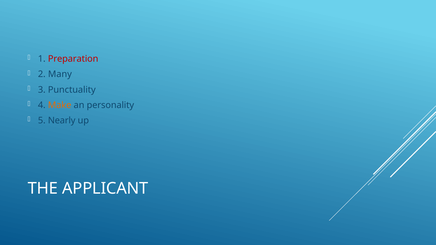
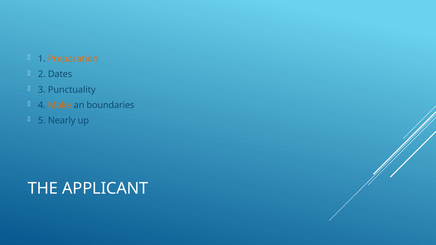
Preparation colour: red -> orange
Many: Many -> Dates
personality: personality -> boundaries
